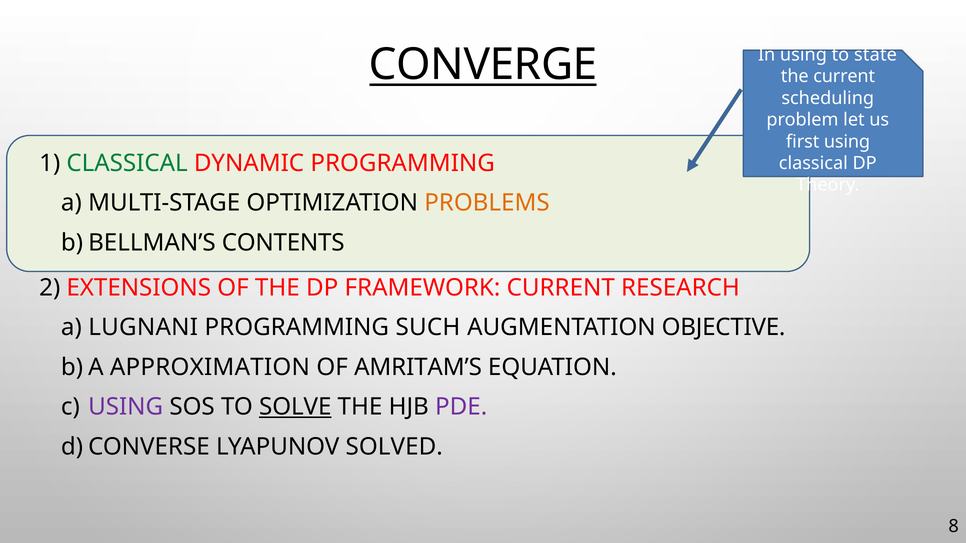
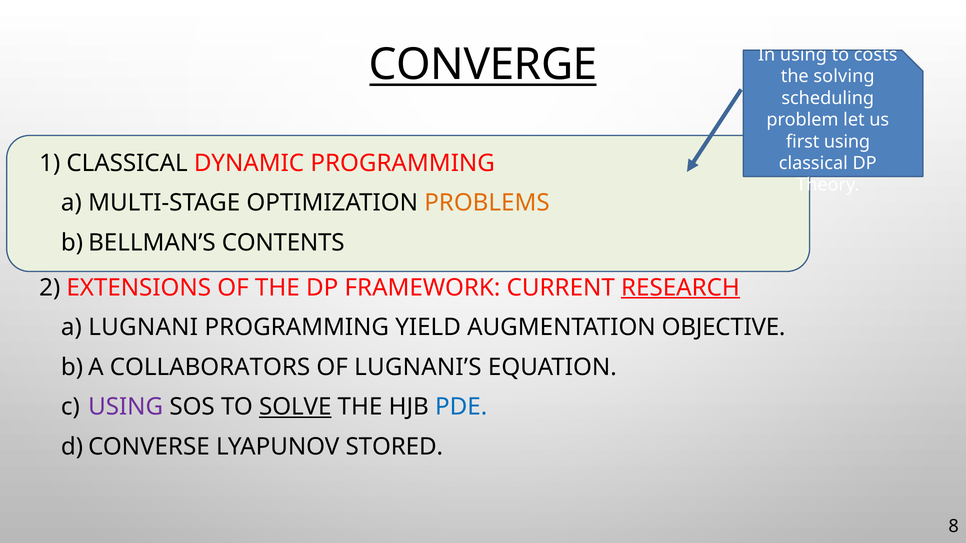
state: state -> costs
the current: current -> solving
CLASSICAL at (127, 163) colour: green -> black
RESEARCH underline: none -> present
SUCH: SUCH -> YIELD
APPROXIMATION: APPROXIMATION -> COLLABORATORS
AMRITAM’S: AMRITAM’S -> LUGNANI’S
PDE colour: purple -> blue
SOLVED: SOLVED -> STORED
